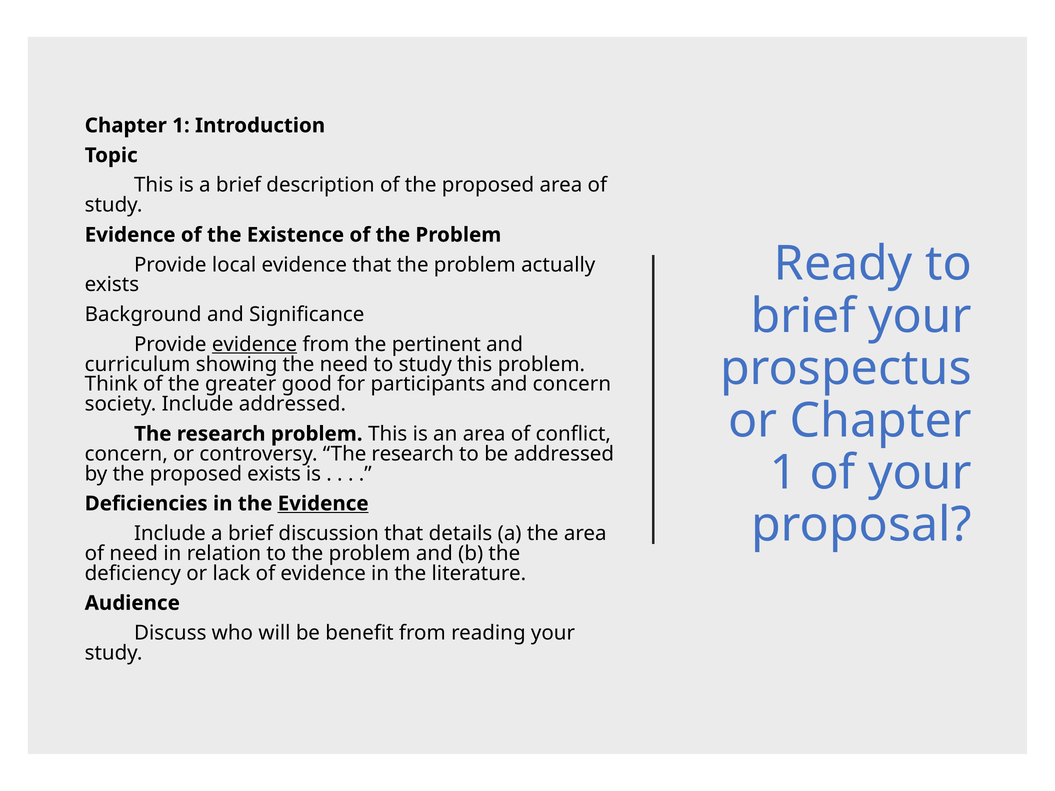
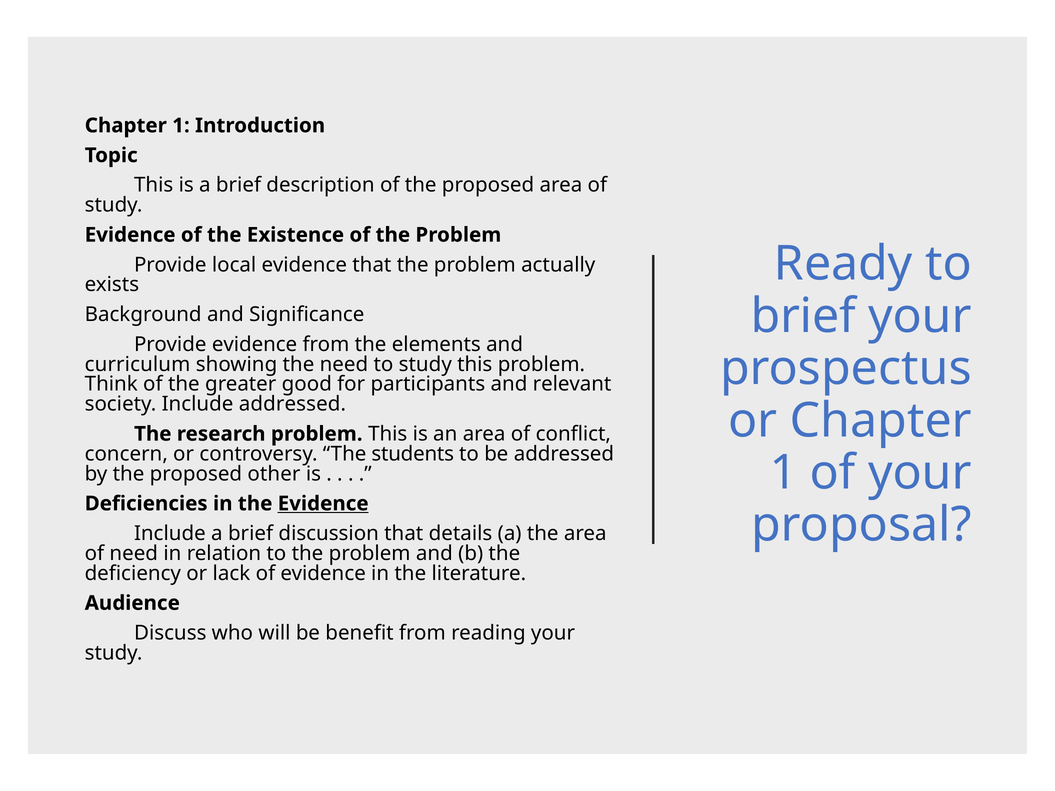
evidence at (255, 344) underline: present -> none
pertinent: pertinent -> elements
and concern: concern -> relevant
controversy The research: research -> students
proposed exists: exists -> other
